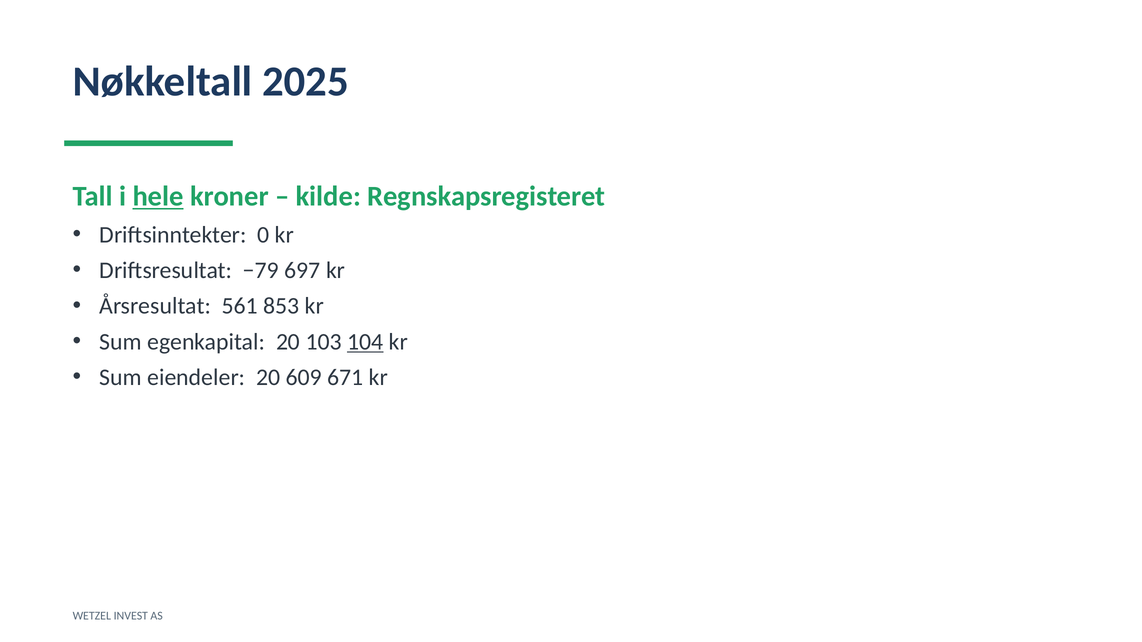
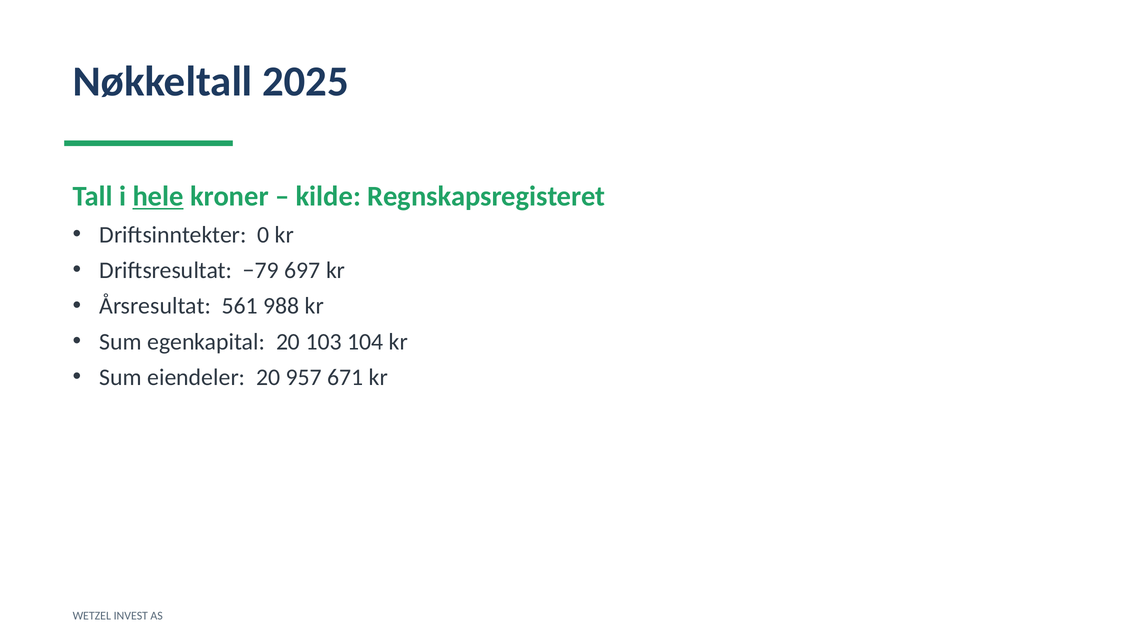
853: 853 -> 988
104 underline: present -> none
609: 609 -> 957
